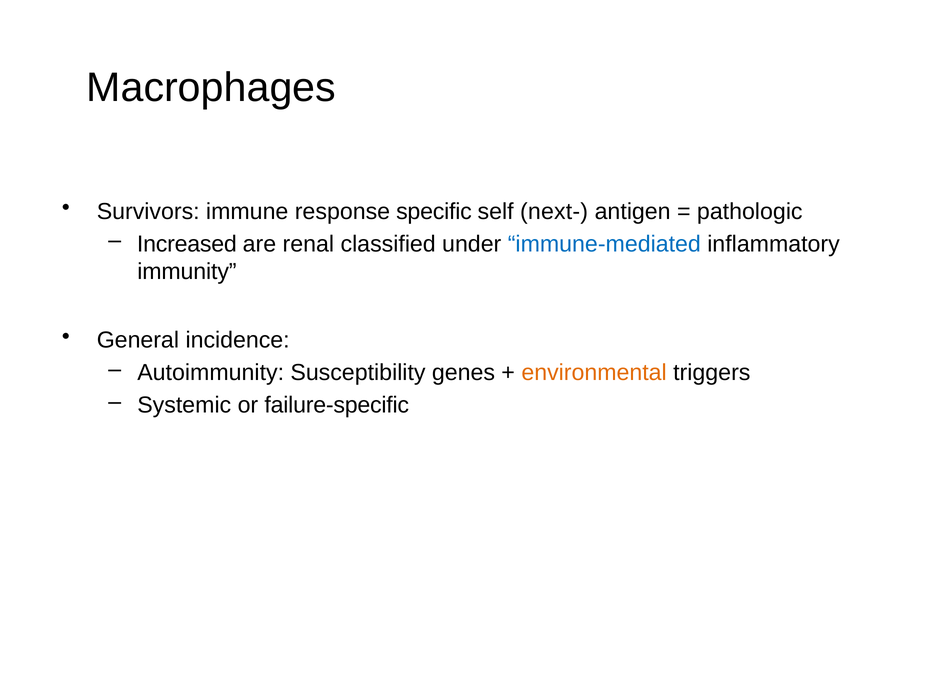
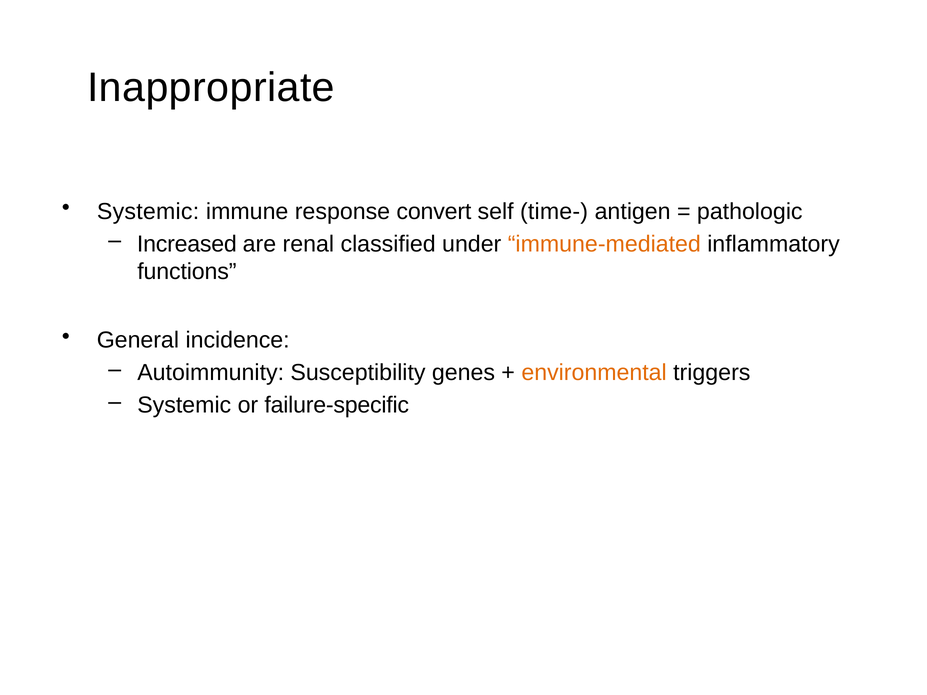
Macrophages: Macrophages -> Inappropriate
Survivors at (148, 212): Survivors -> Systemic
specific: specific -> convert
next-: next- -> time-
immune-mediated colour: blue -> orange
immunity: immunity -> functions
